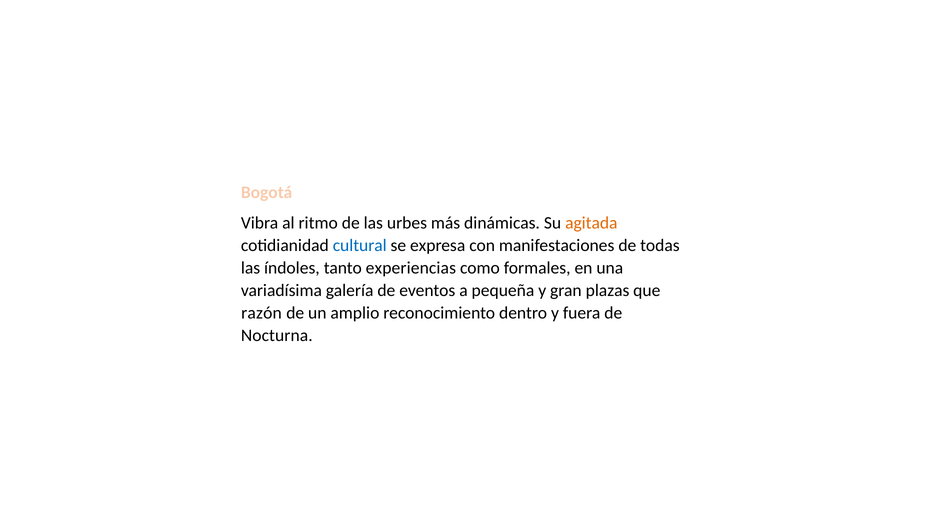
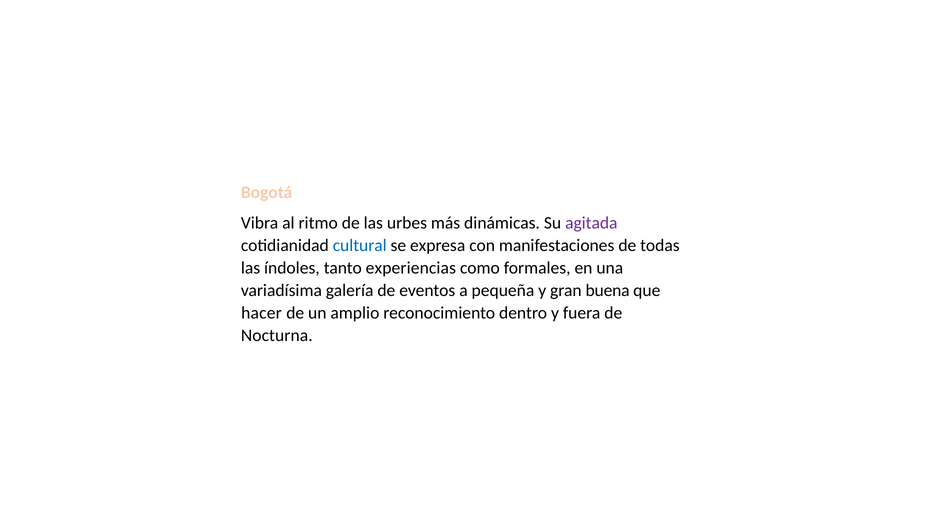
agitada colour: orange -> purple
plazas: plazas -> buena
razón: razón -> hacer
